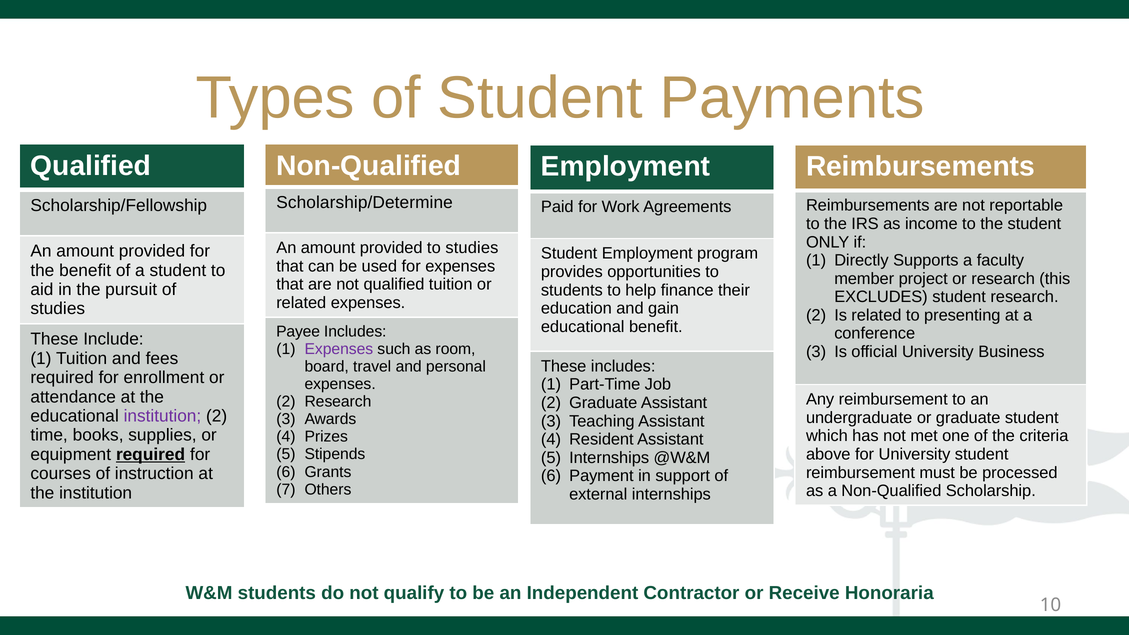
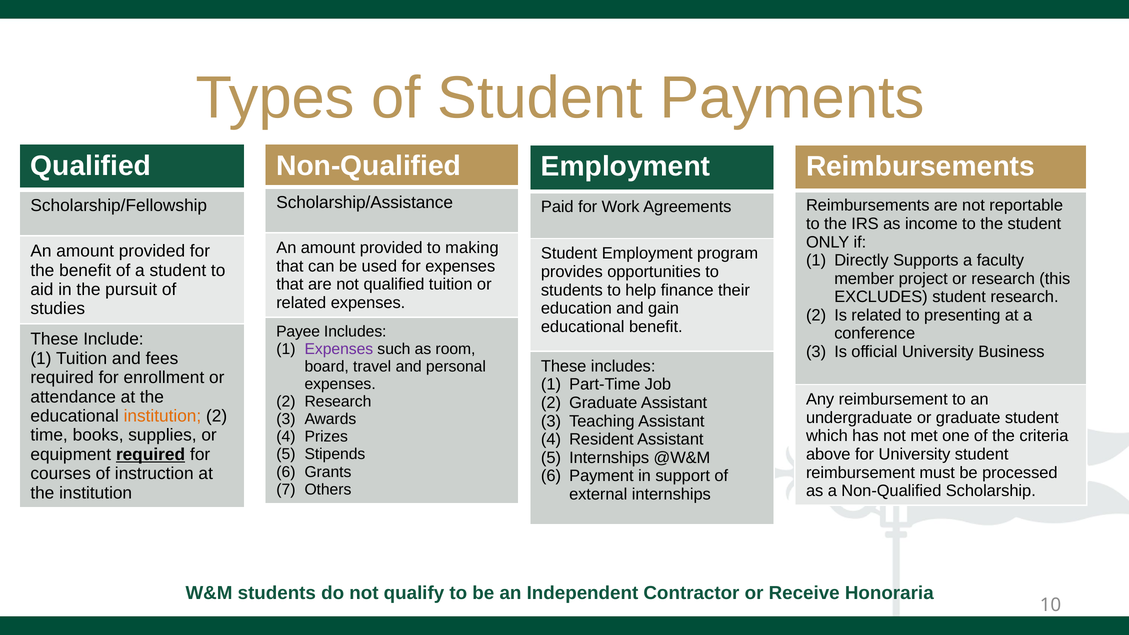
Scholarship/Determine: Scholarship/Determine -> Scholarship/Assistance
to studies: studies -> making
institution at (162, 416) colour: purple -> orange
